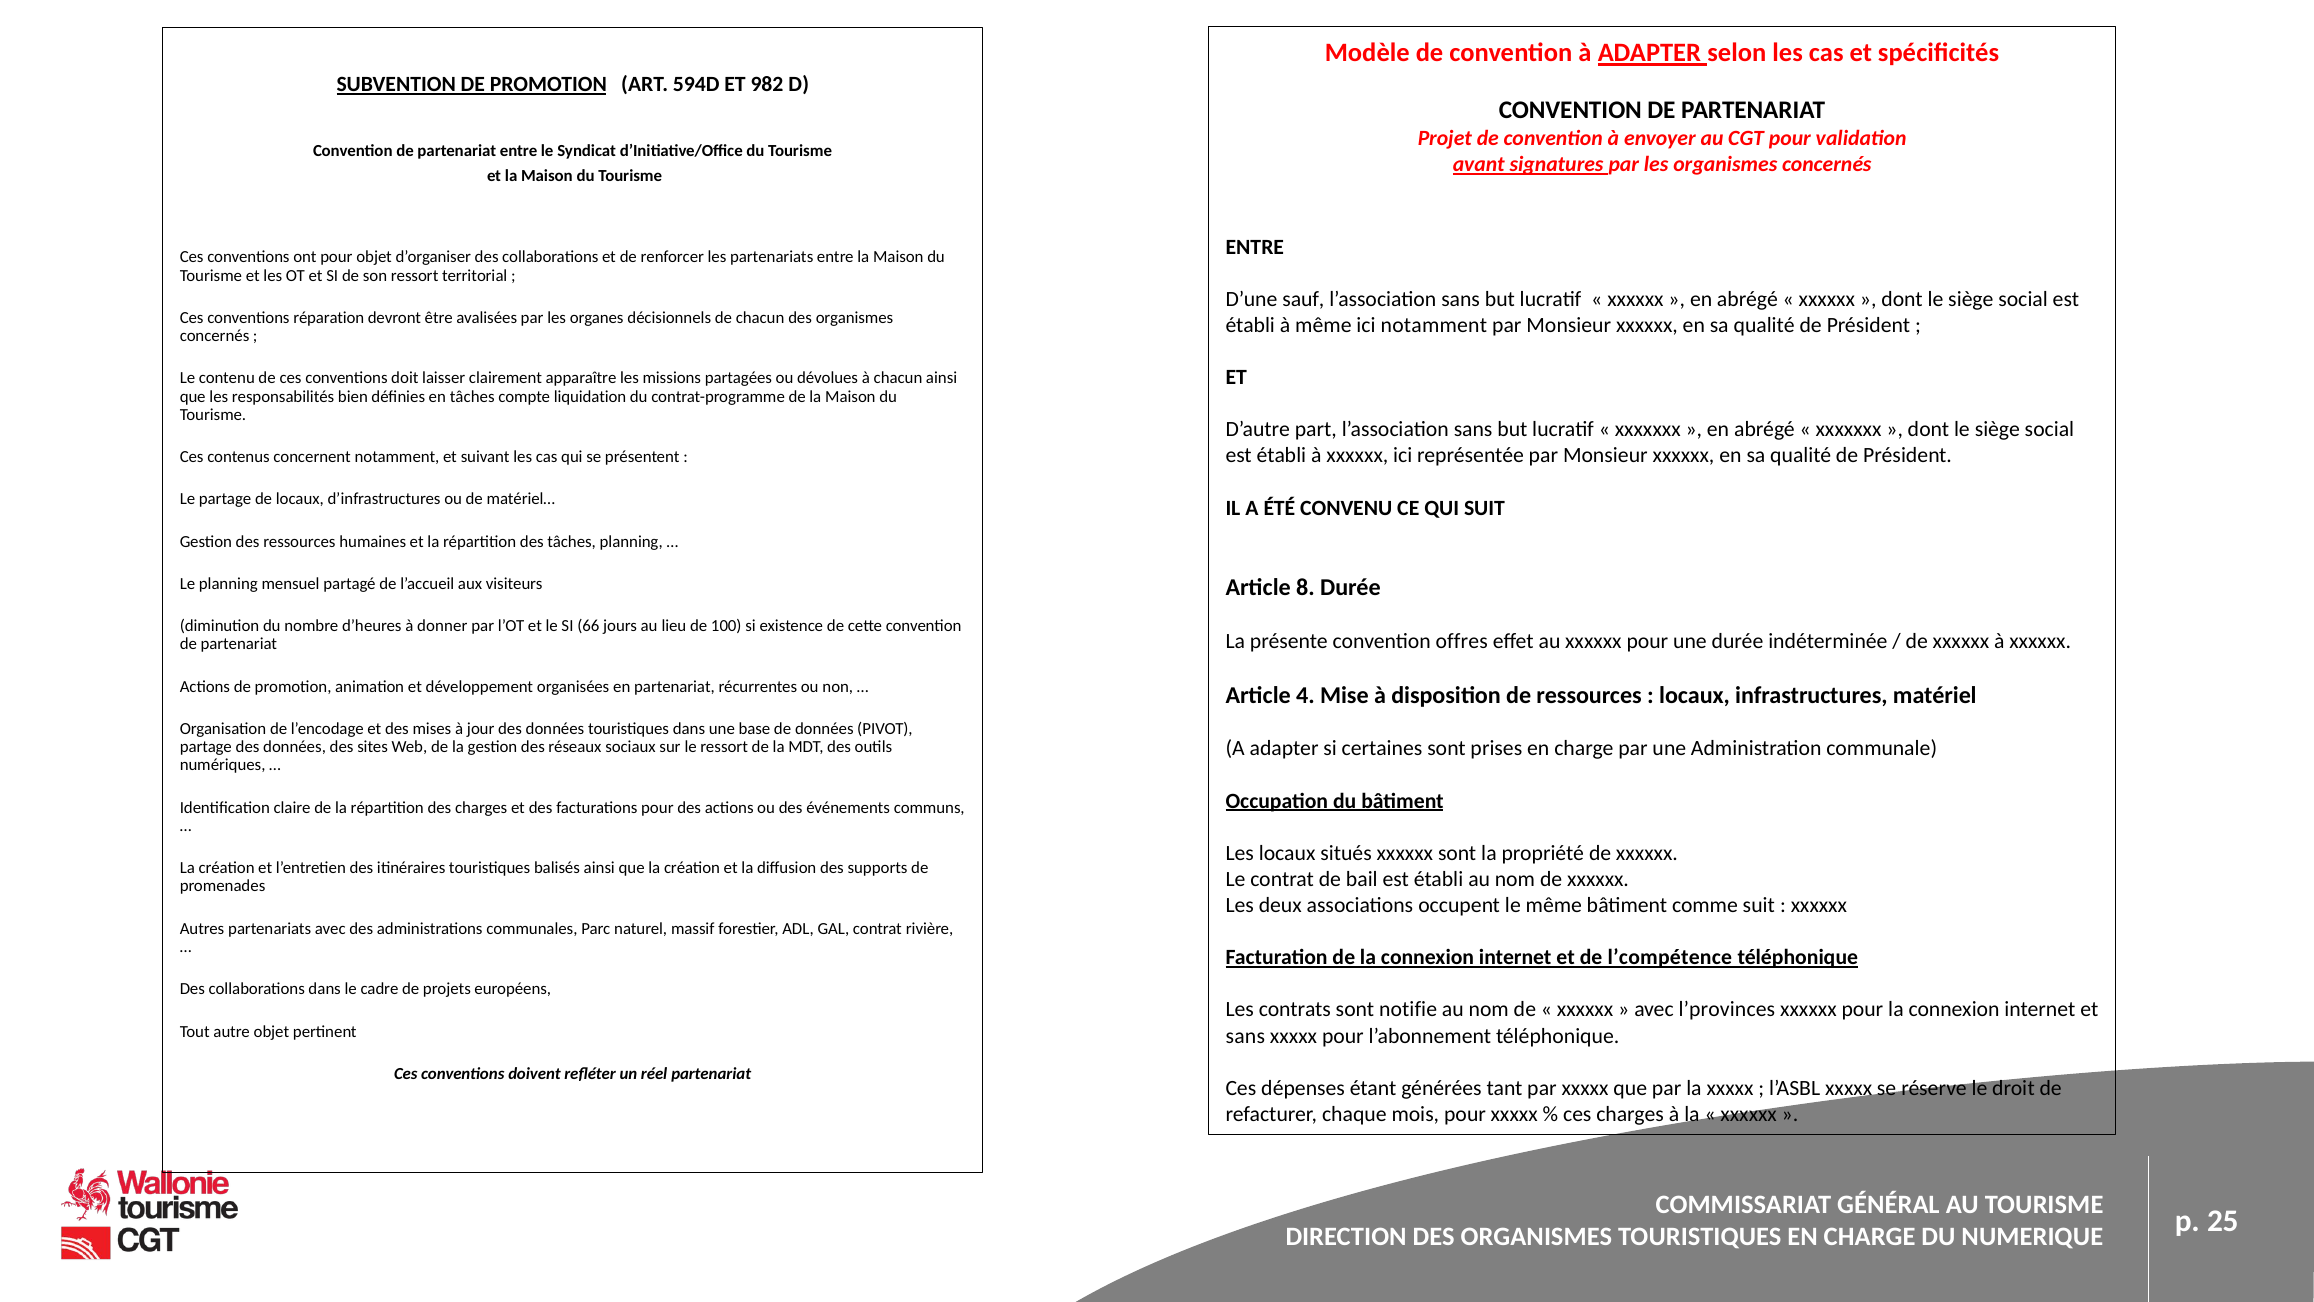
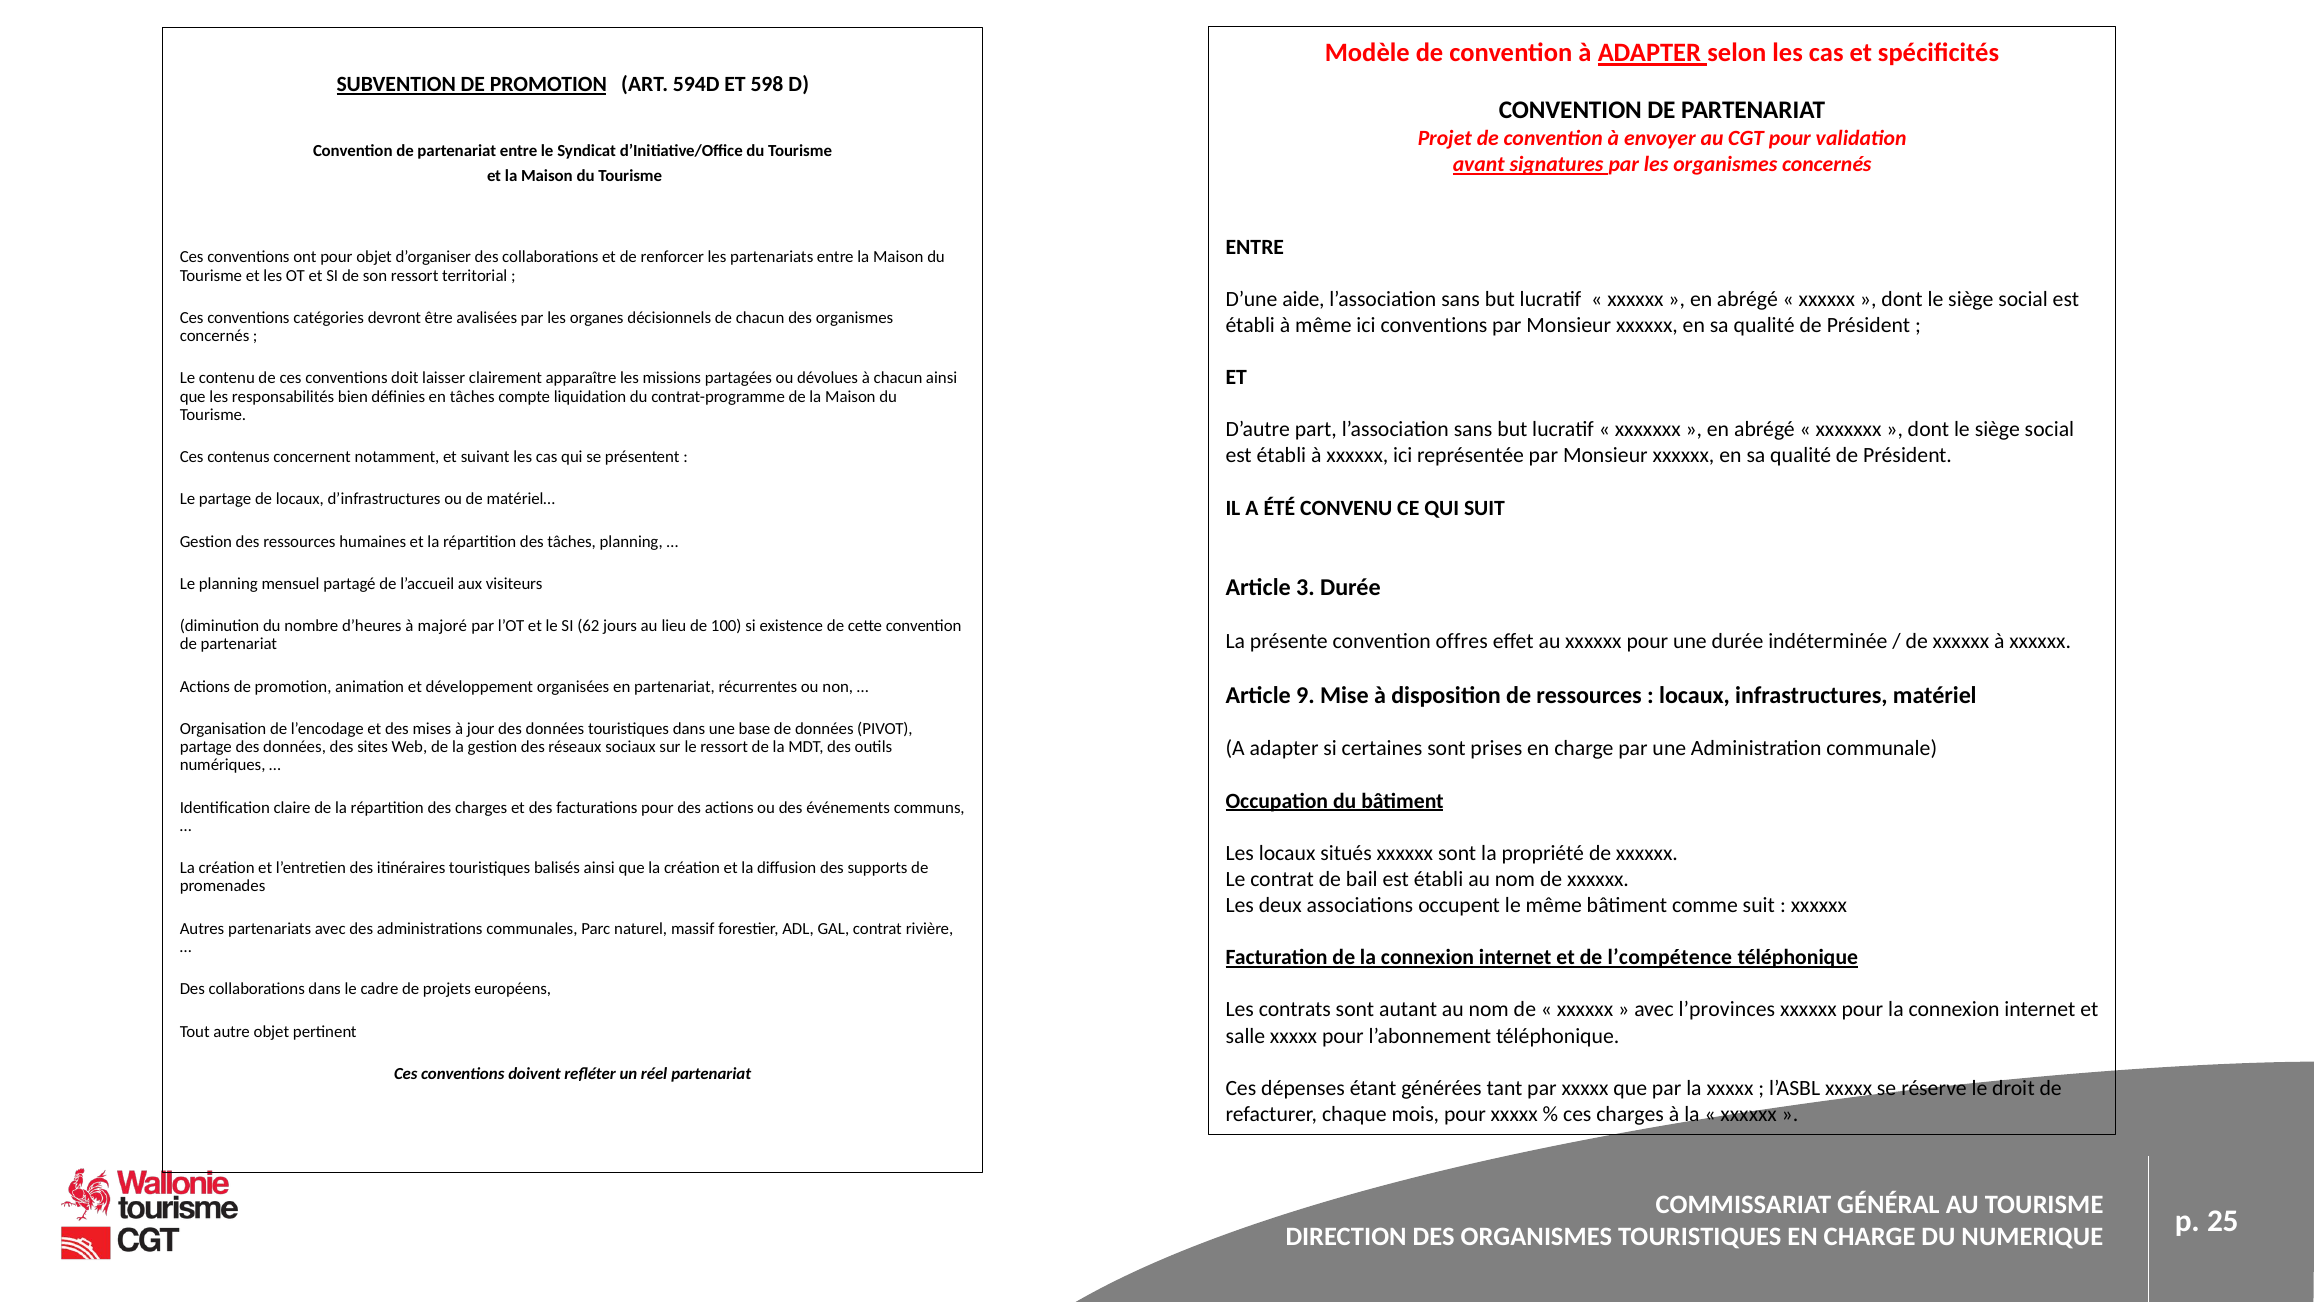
982: 982 -> 598
sauf: sauf -> aide
réparation: réparation -> catégories
ici notamment: notamment -> conventions
8: 8 -> 3
donner: donner -> majoré
66: 66 -> 62
4: 4 -> 9
notifie: notifie -> autant
sans at (1245, 1036): sans -> salle
